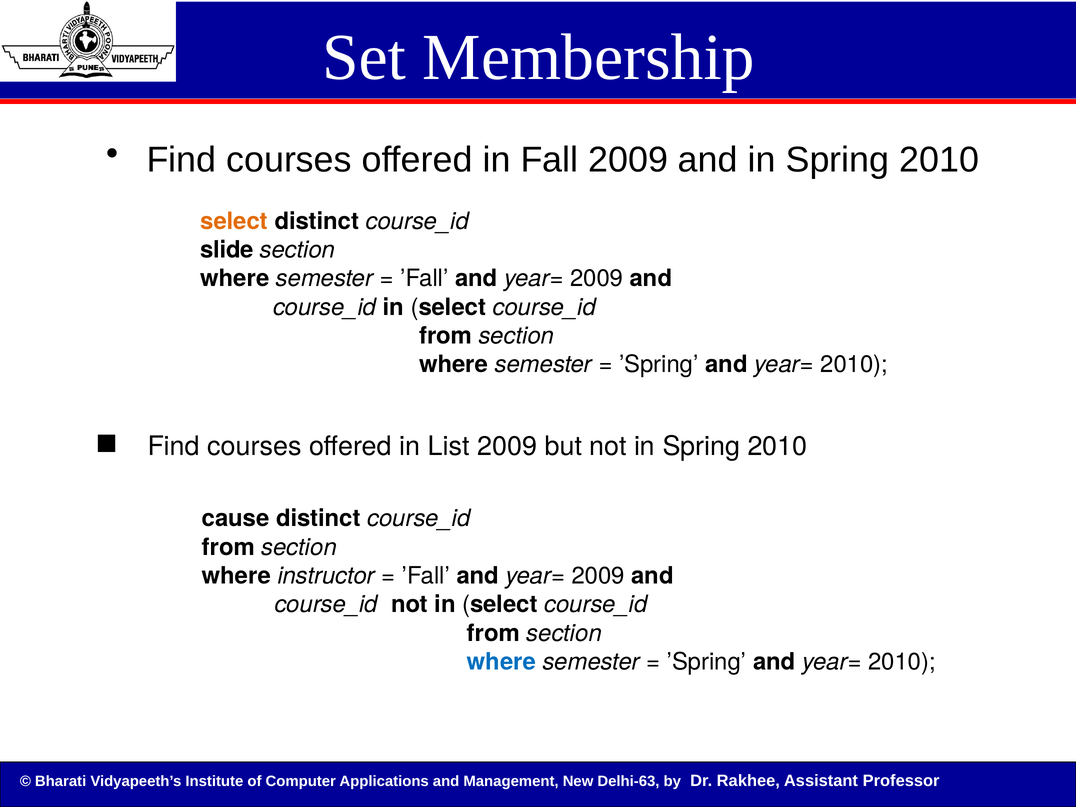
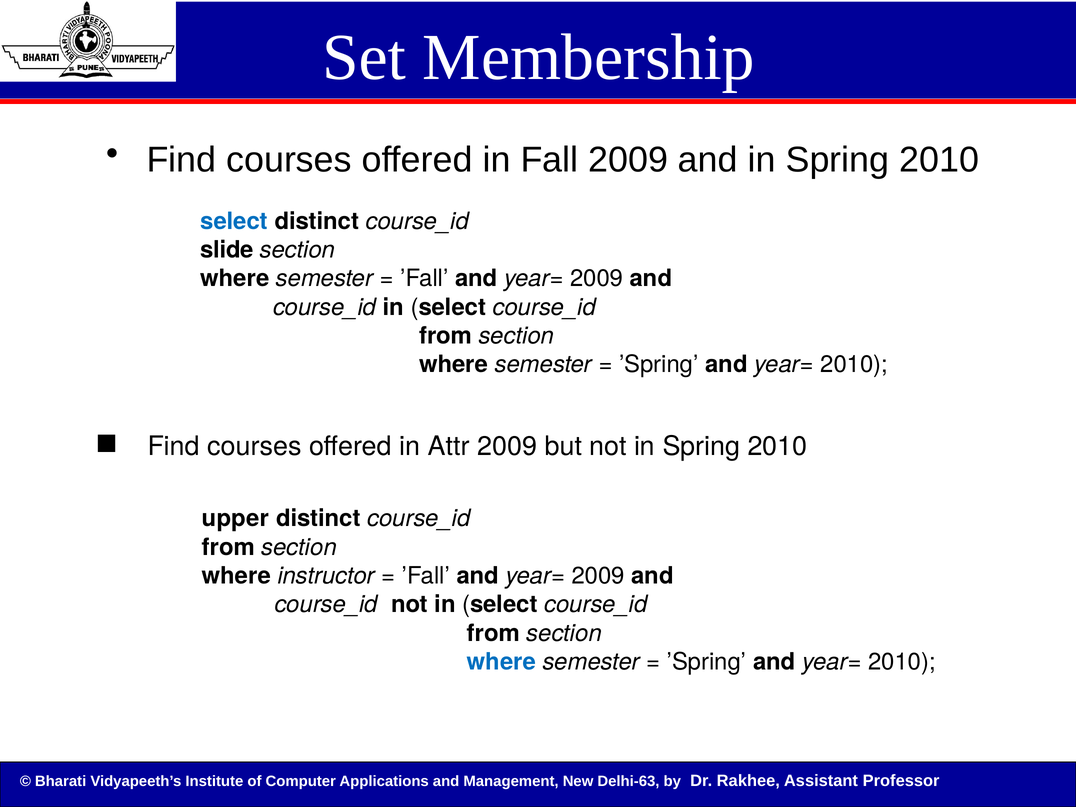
select at (234, 221) colour: orange -> blue
List: List -> Attr
cause: cause -> upper
